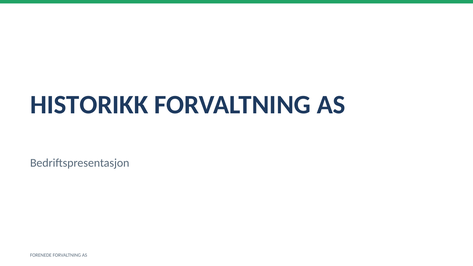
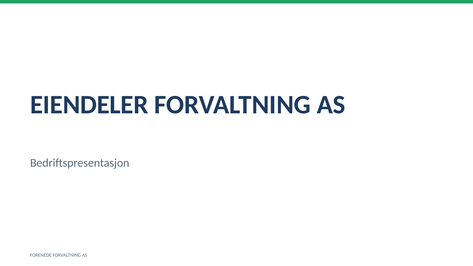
HISTORIKK: HISTORIKK -> EIENDELER
